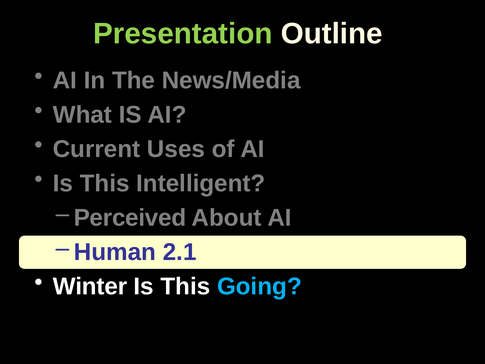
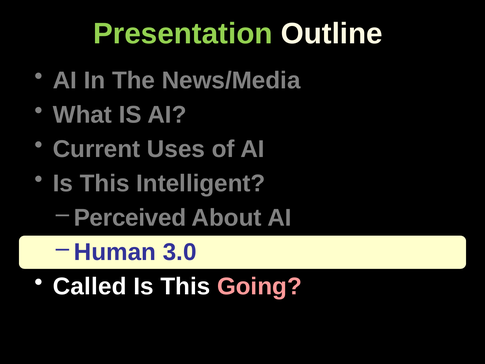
2.1: 2.1 -> 3.0
Winter: Winter -> Called
Going colour: light blue -> pink
